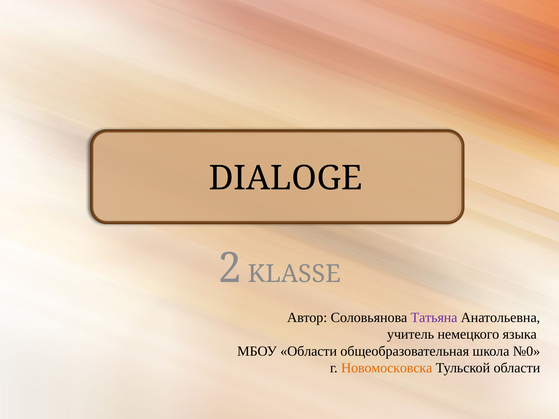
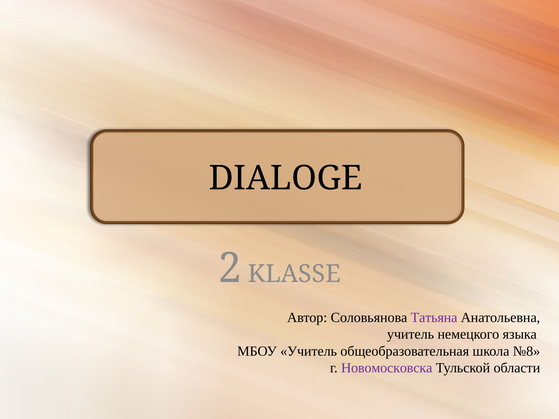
МБОУ Области: Области -> Учитель
№0: №0 -> №8
Новомосковска colour: orange -> purple
